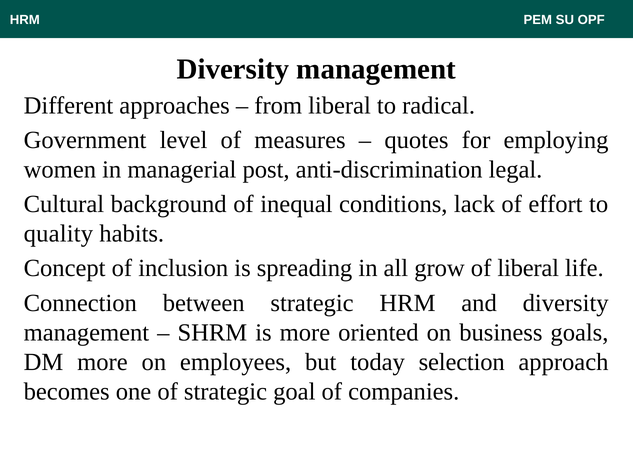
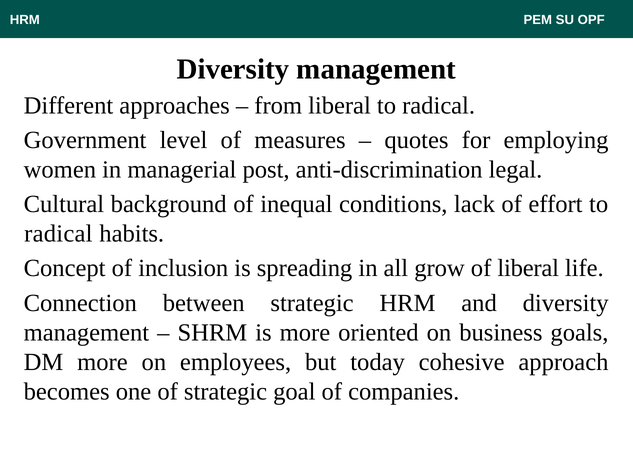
quality at (58, 234): quality -> radical
selection: selection -> cohesive
